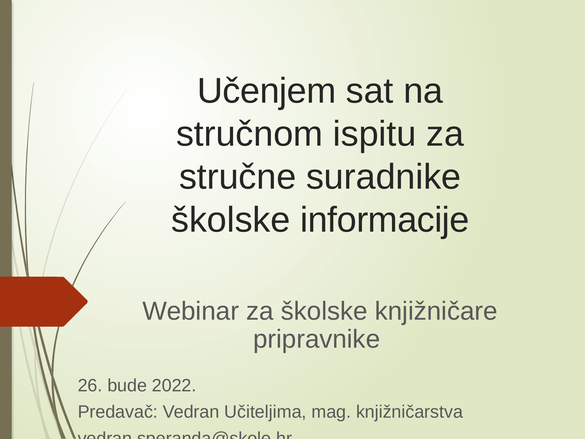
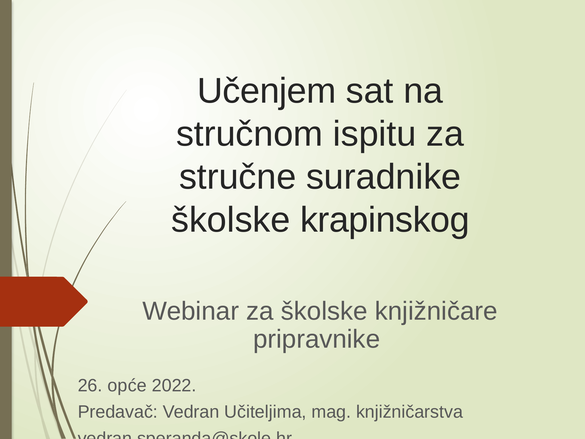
informacije: informacije -> krapinskog
bude: bude -> opće
